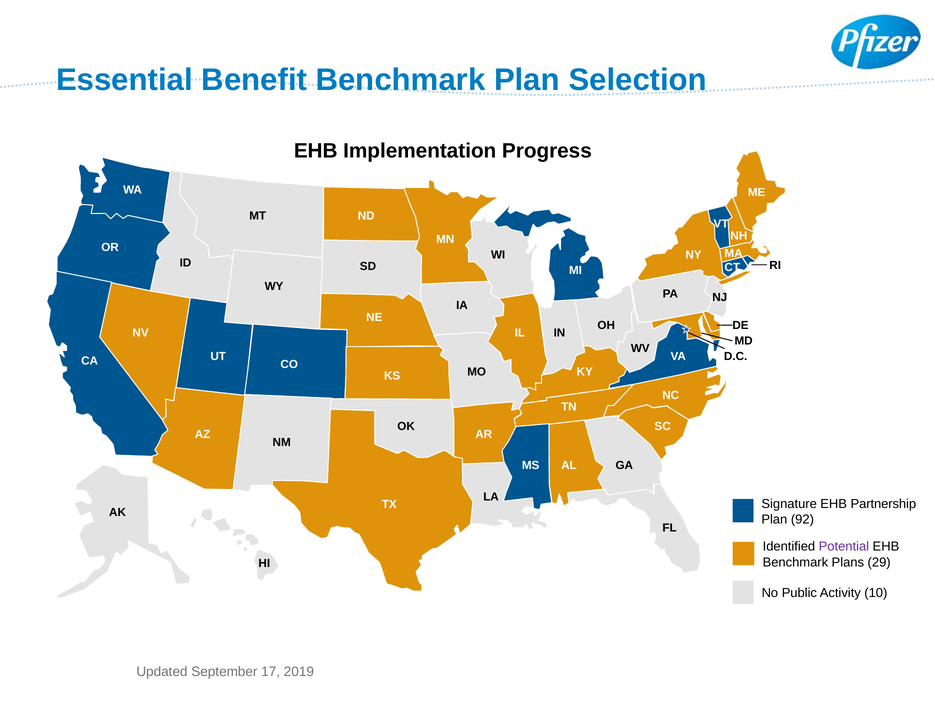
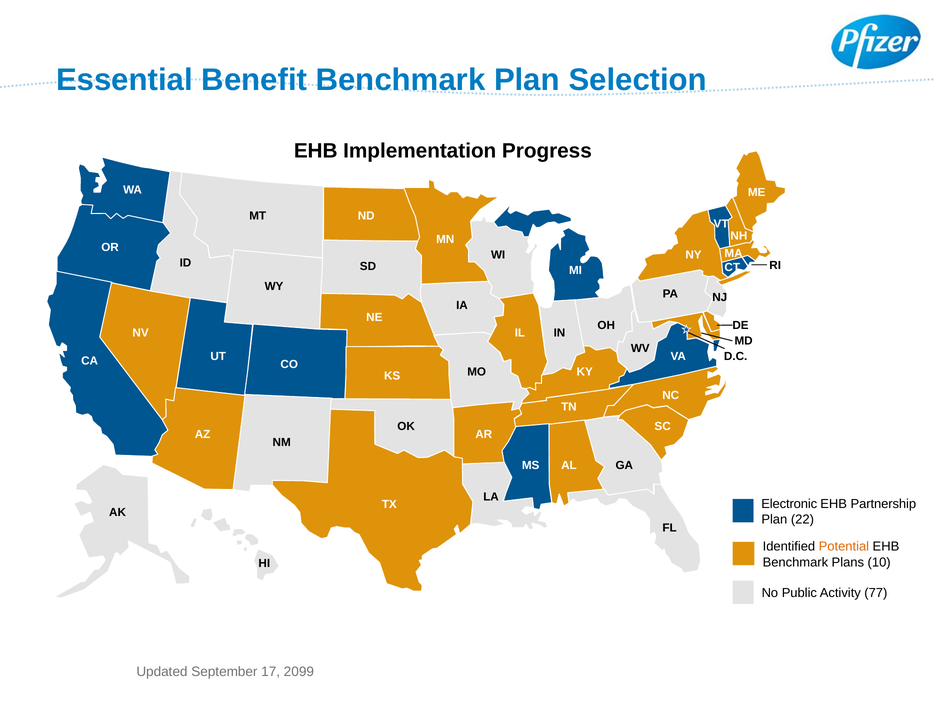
Signature: Signature -> Electronic
92: 92 -> 22
Potential colour: purple -> orange
29: 29 -> 10
10: 10 -> 77
2019: 2019 -> 2099
